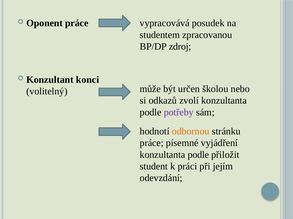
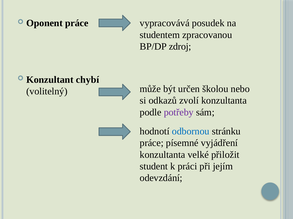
konci: konci -> chybí
odbornou colour: orange -> blue
podle at (198, 155): podle -> velké
